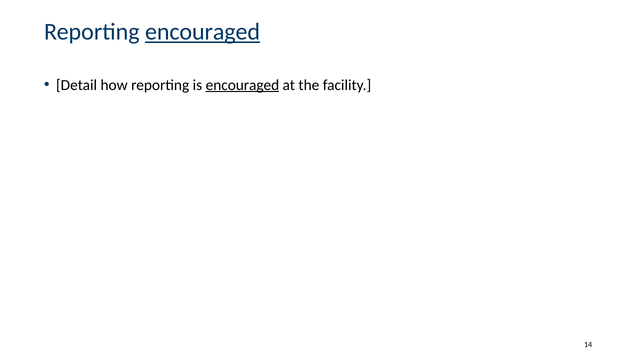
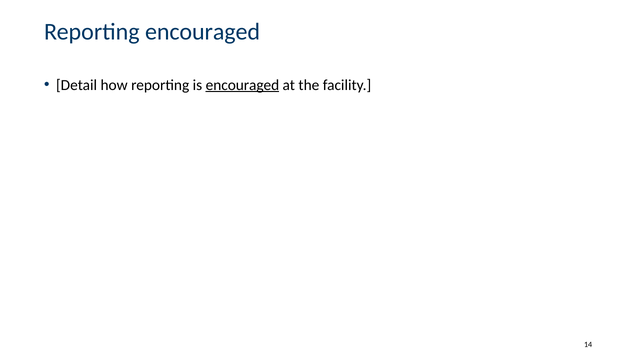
encouraged at (203, 32) underline: present -> none
